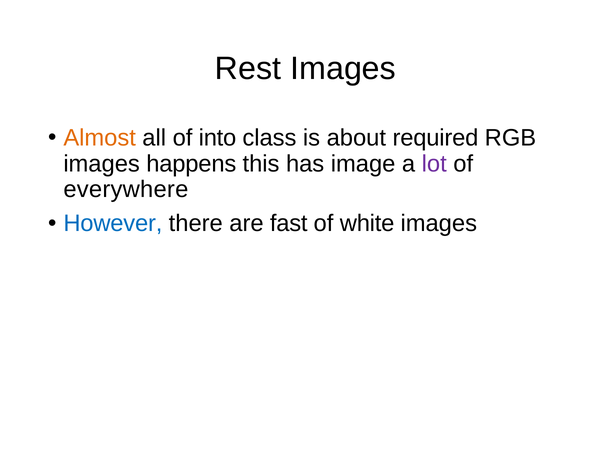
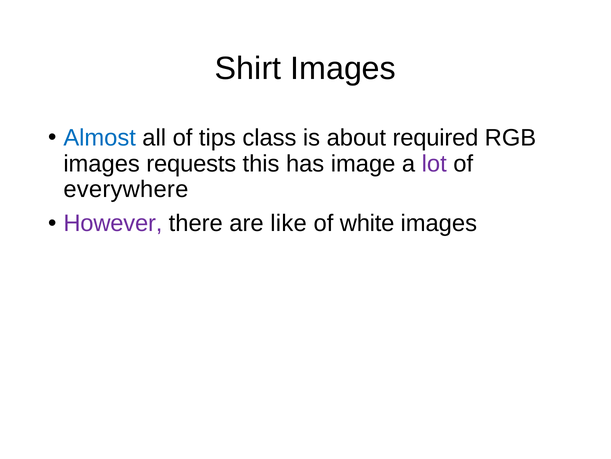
Rest: Rest -> Shirt
Almost colour: orange -> blue
into: into -> tips
happens: happens -> requests
However colour: blue -> purple
fast: fast -> like
